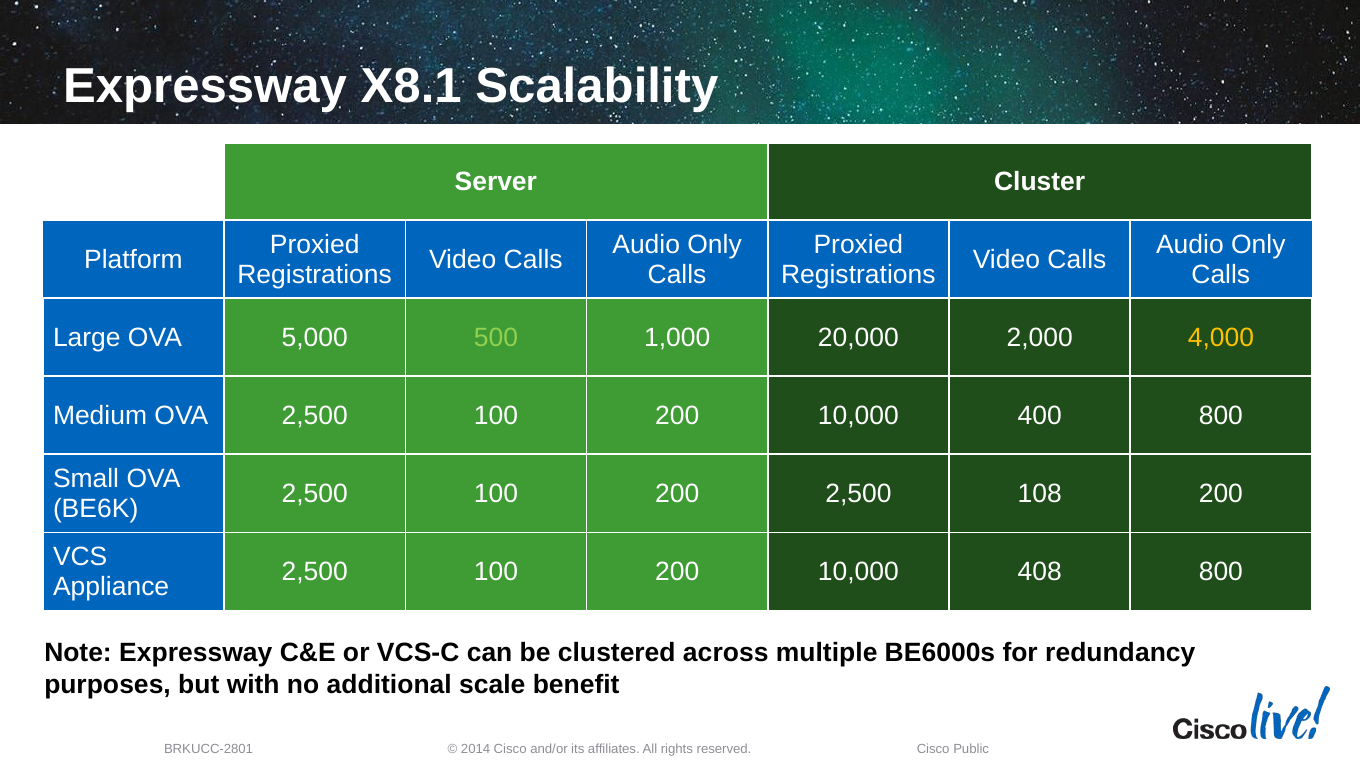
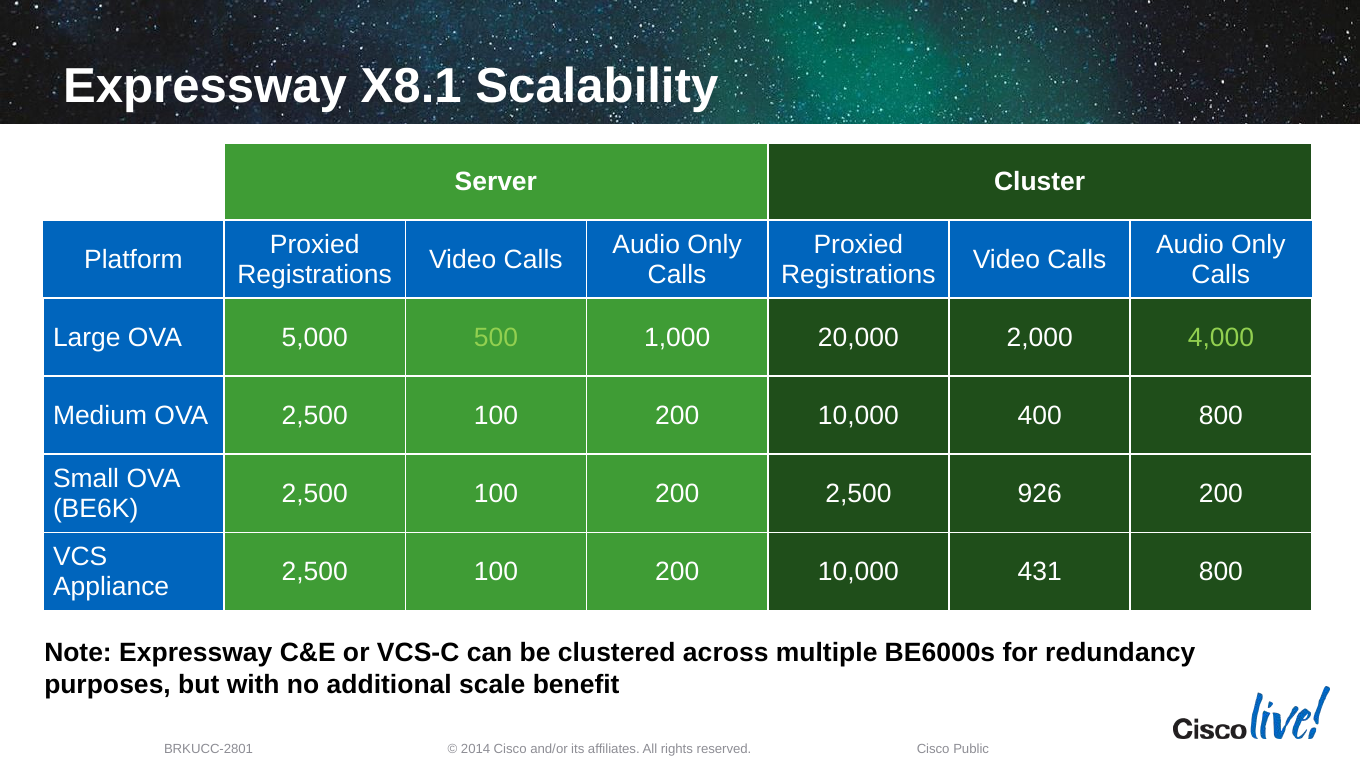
4,000 colour: yellow -> light green
108: 108 -> 926
408: 408 -> 431
